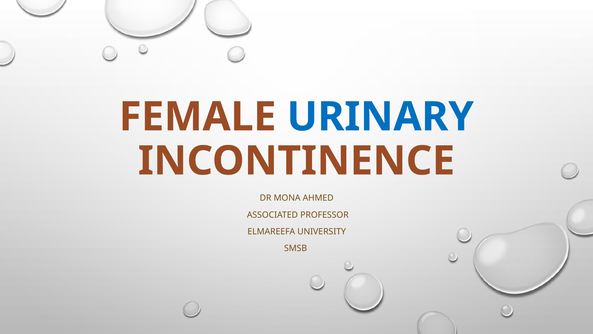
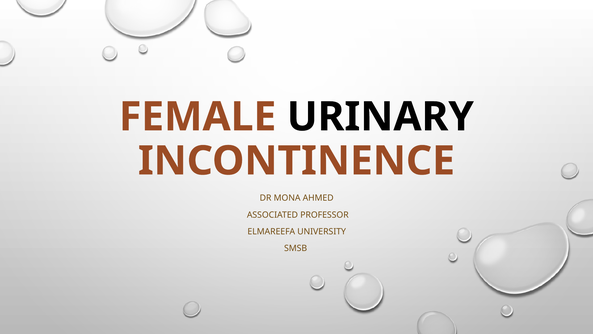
URINARY colour: blue -> black
